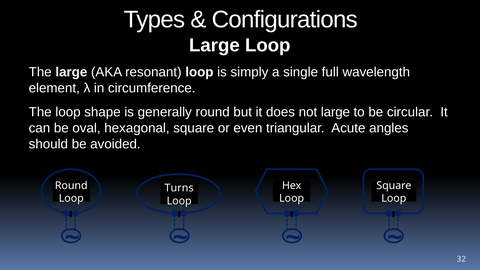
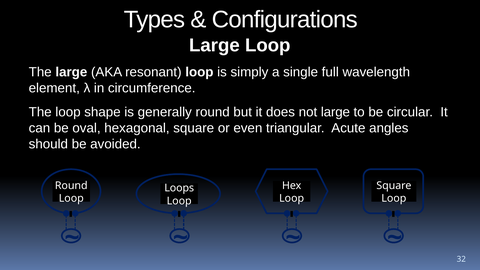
Turns: Turns -> Loops
